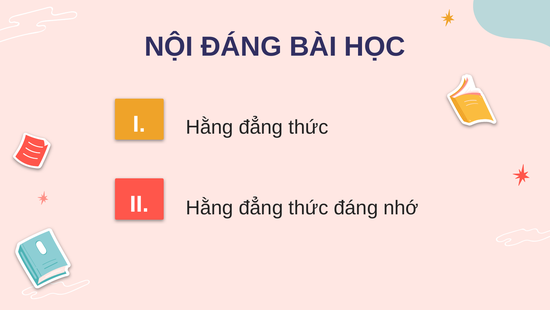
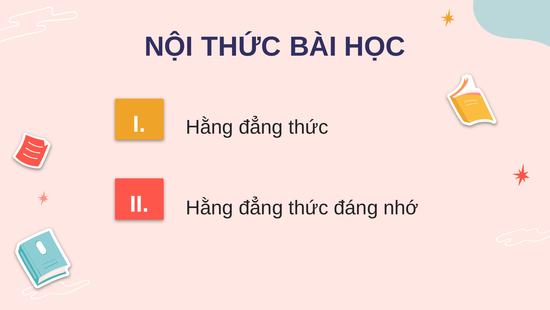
NỘI ĐÁNG: ĐÁNG -> THỨC
